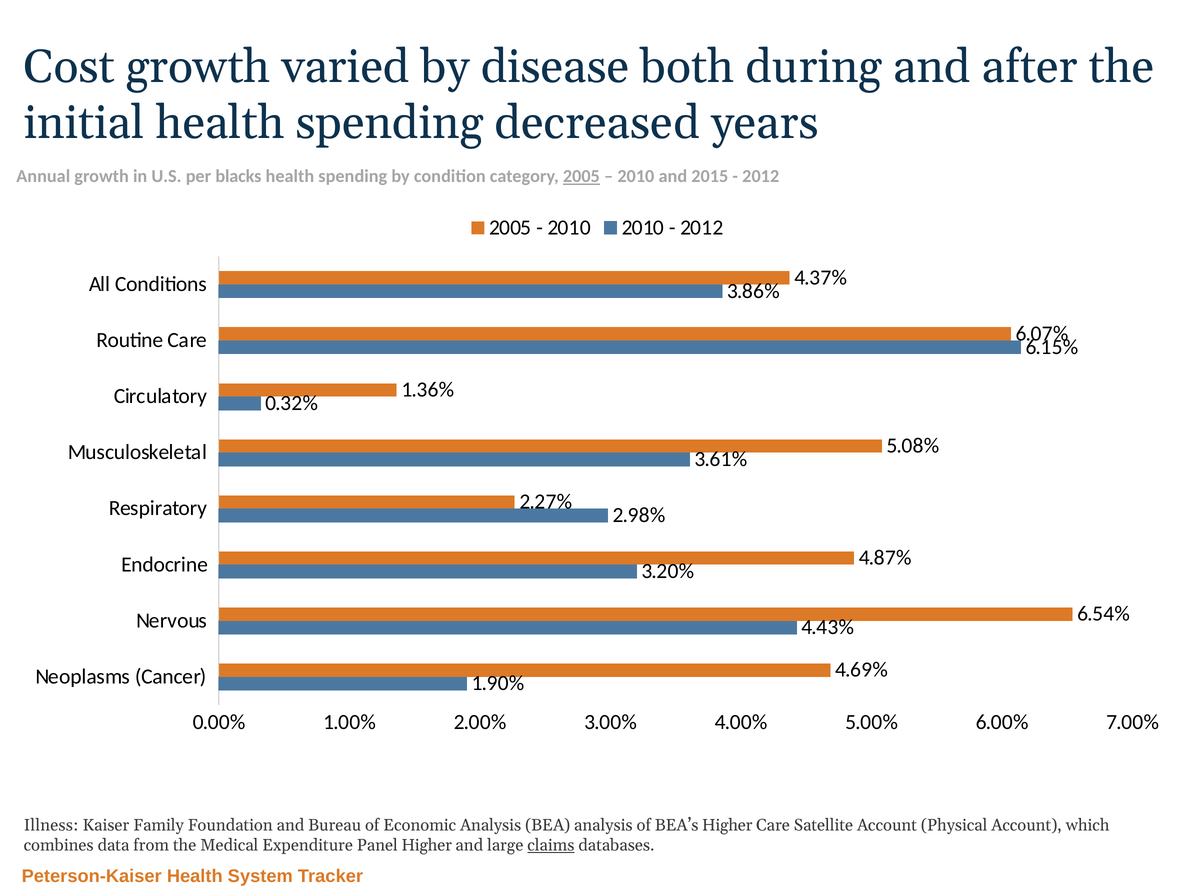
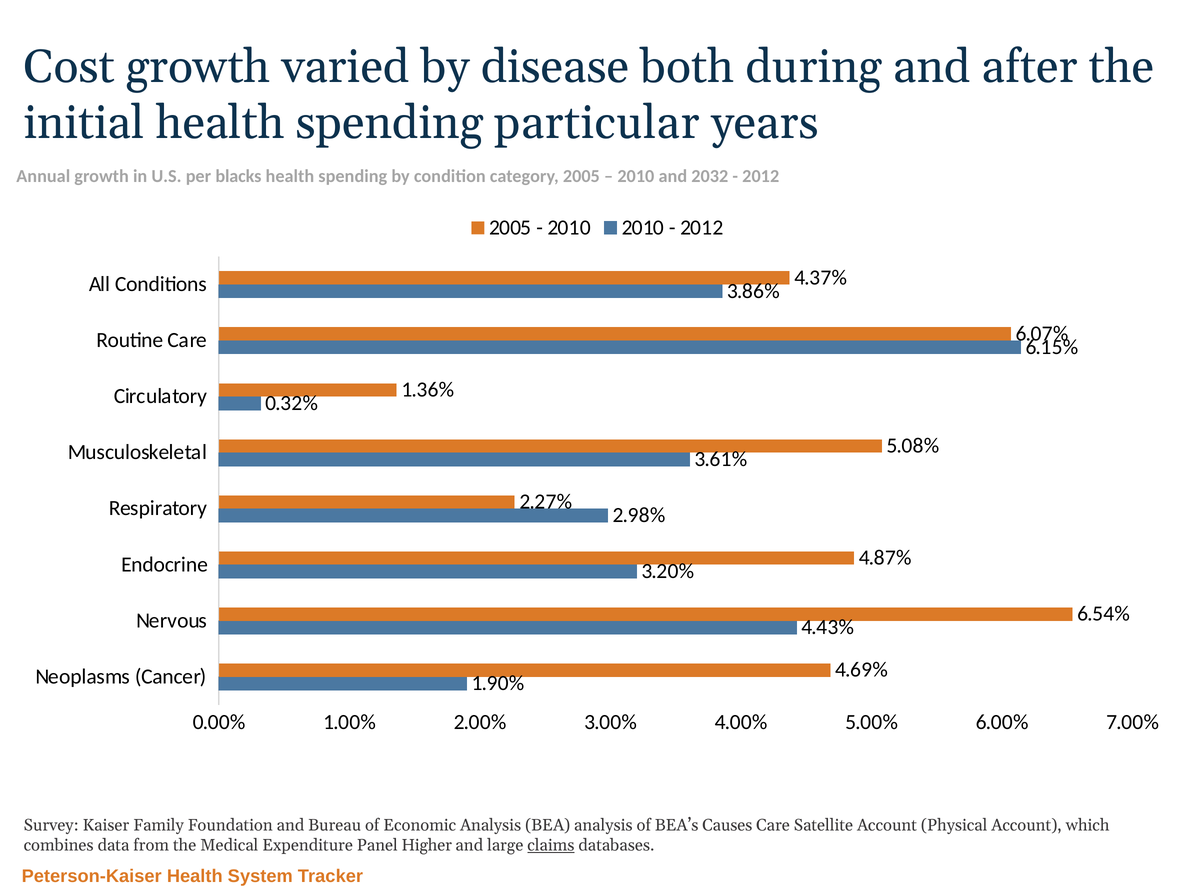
decreased: decreased -> particular
2005 at (581, 176) underline: present -> none
2015: 2015 -> 2032
Illness: Illness -> Survey
BEA’s Higher: Higher -> Causes
